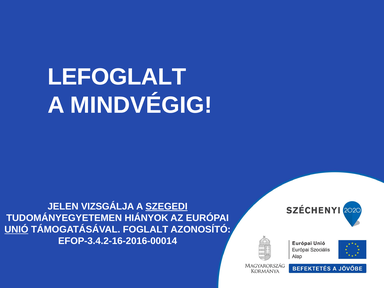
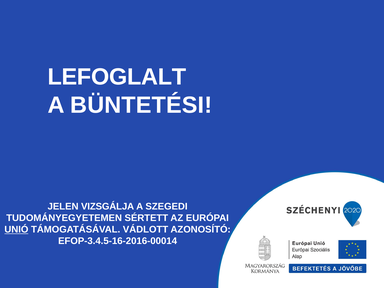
MINDVÉGIG: MINDVÉGIG -> BÜNTETÉSI
SZEGEDI underline: present -> none
HIÁNYOK: HIÁNYOK -> SÉRTETT
FOGLALT: FOGLALT -> VÁDLOTT
EFOP-3.4.2-16-2016-00014: EFOP-3.4.2-16-2016-00014 -> EFOP-3.4.5-16-2016-00014
